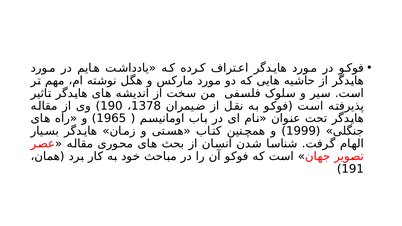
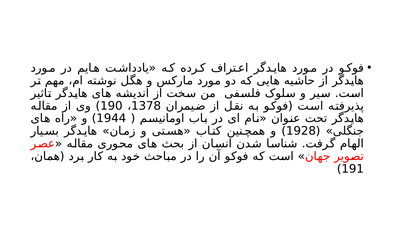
1965: 1965 -> 1944
1999: 1999 -> 1928
